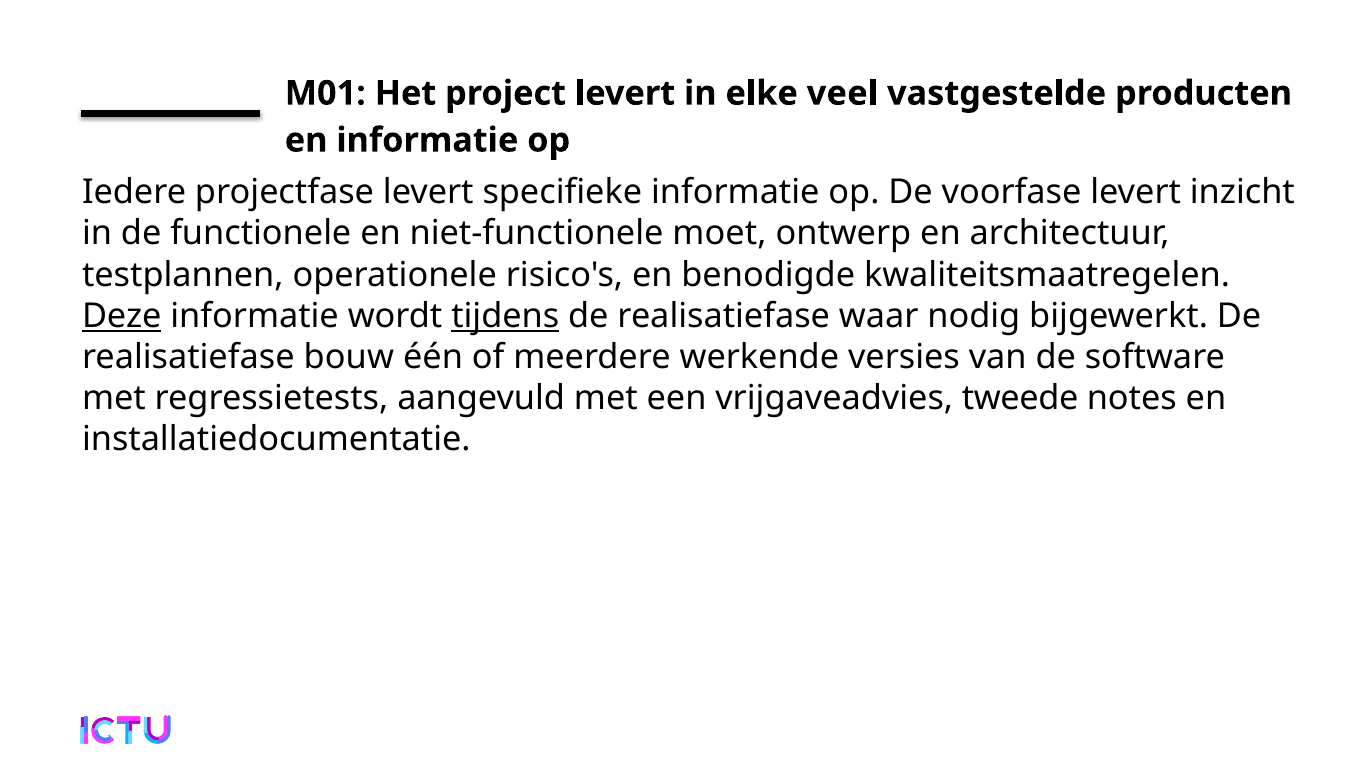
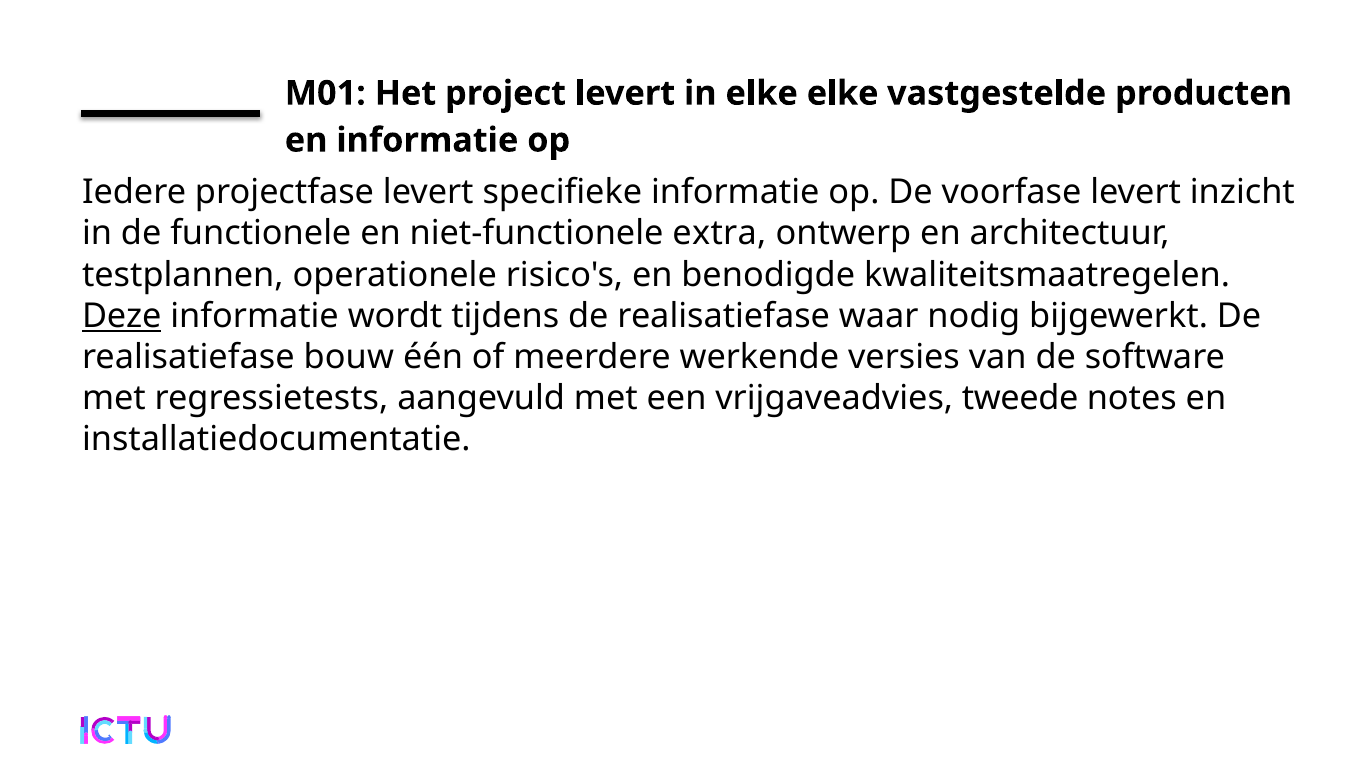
elke veel: veel -> elke
moet: moet -> extra
tijdens underline: present -> none
